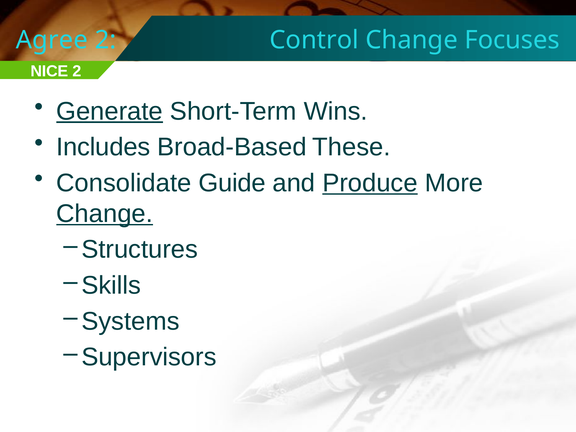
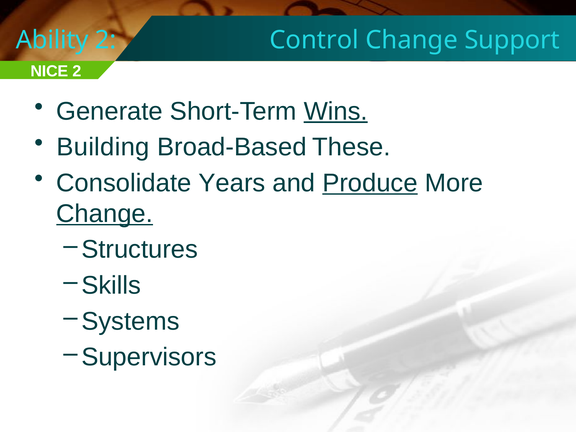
Agree: Agree -> Ability
Focuses: Focuses -> Support
Generate underline: present -> none
Wins underline: none -> present
Includes: Includes -> Building
Guide: Guide -> Years
